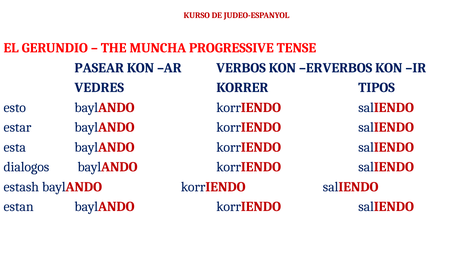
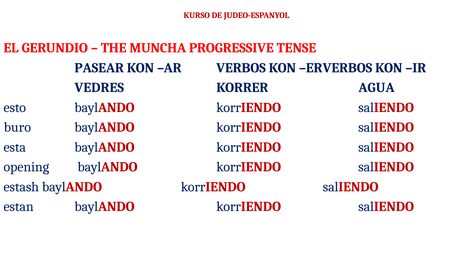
TIPOS: TIPOS -> AGUA
estar: estar -> buro
dialogos: dialogos -> opening
